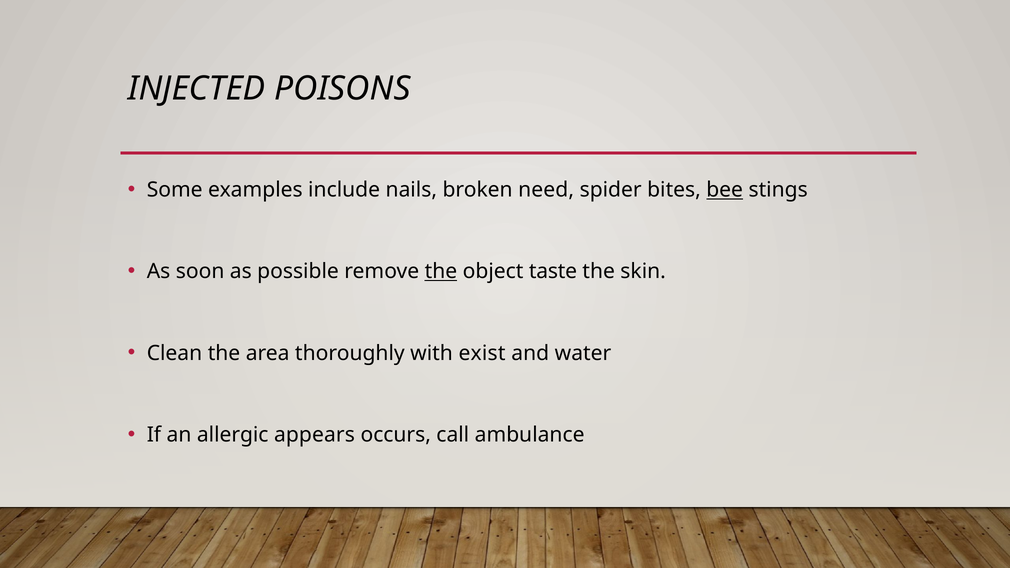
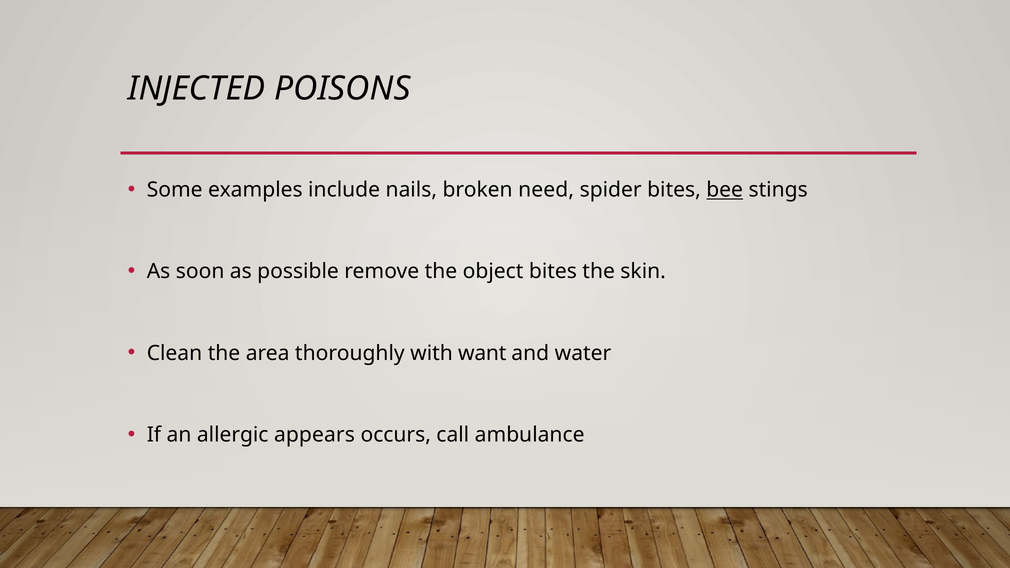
the at (441, 272) underline: present -> none
object taste: taste -> bites
exist: exist -> want
